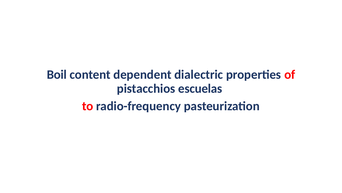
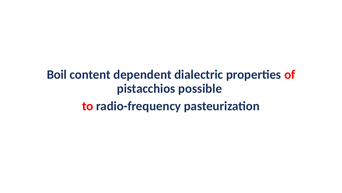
escuelas: escuelas -> possible
